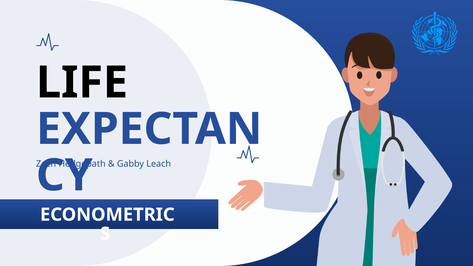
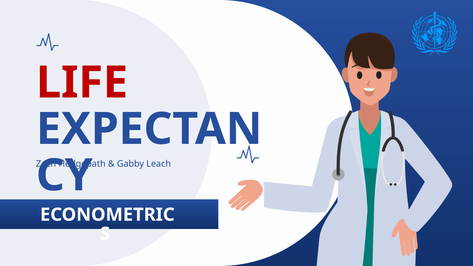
LIFE colour: black -> red
